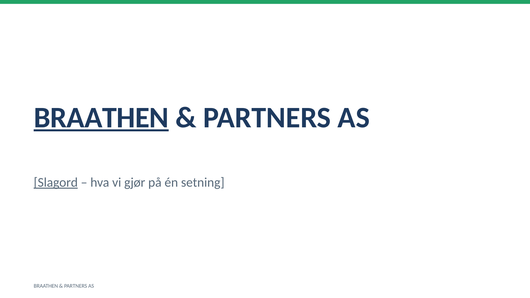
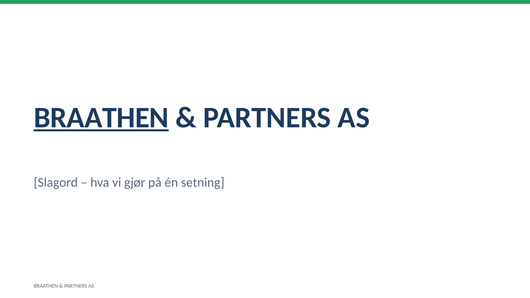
Slagord underline: present -> none
